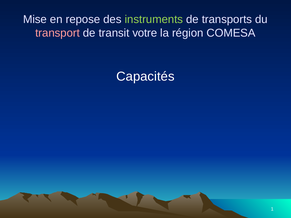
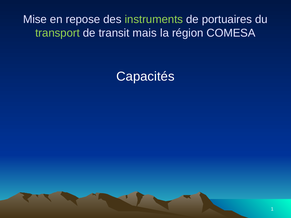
transports: transports -> portuaires
transport colour: pink -> light green
votre: votre -> mais
